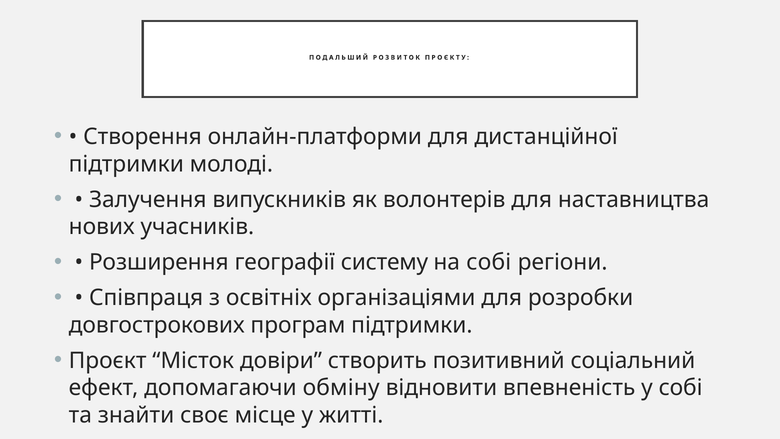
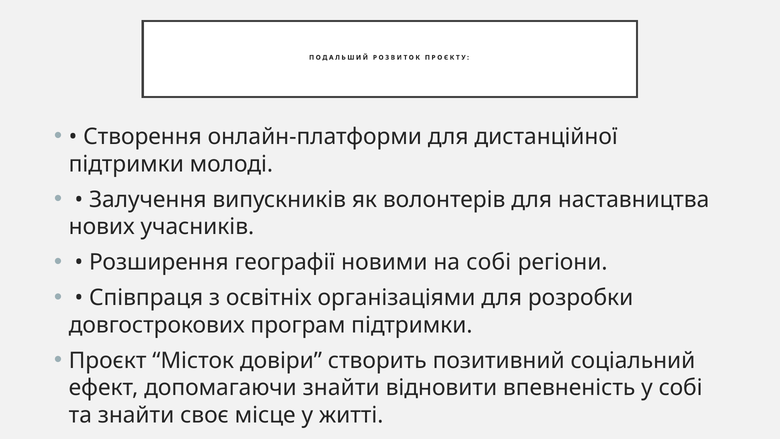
систему: систему -> новими
допомагаючи обміну: обміну -> знайти
